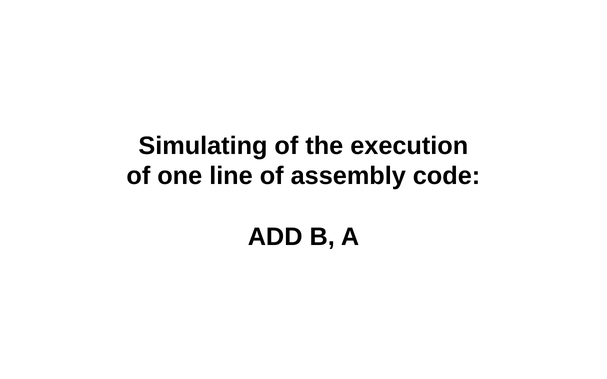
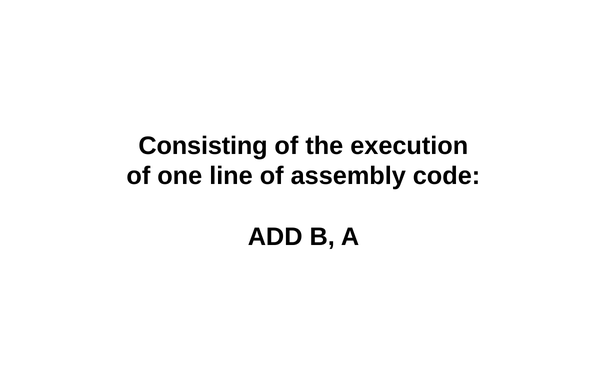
Simulating: Simulating -> Consisting
